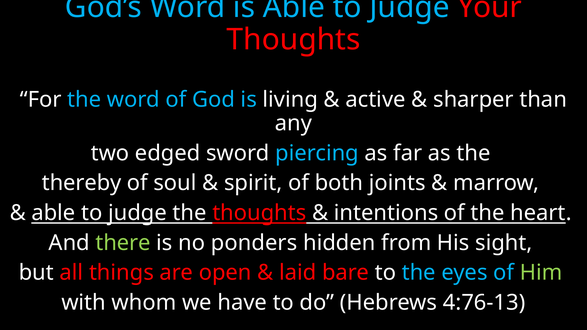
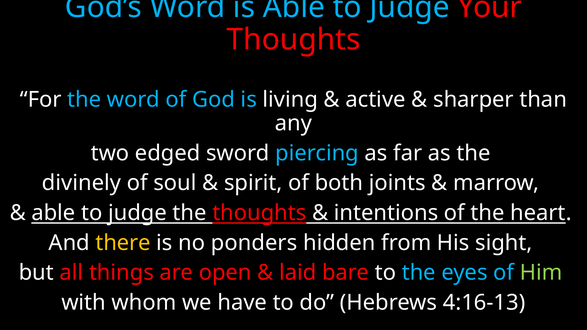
thereby: thereby -> divinely
there colour: light green -> yellow
4:76-13: 4:76-13 -> 4:16-13
